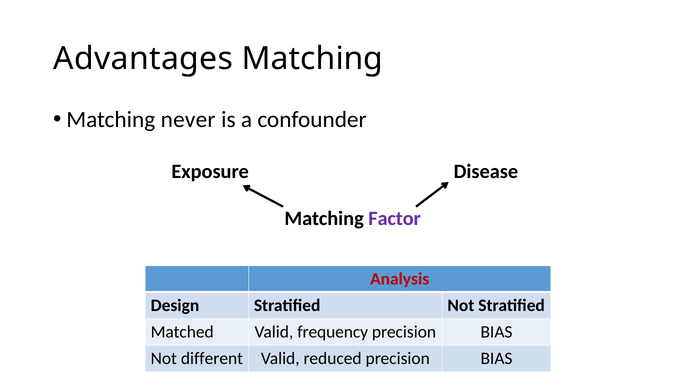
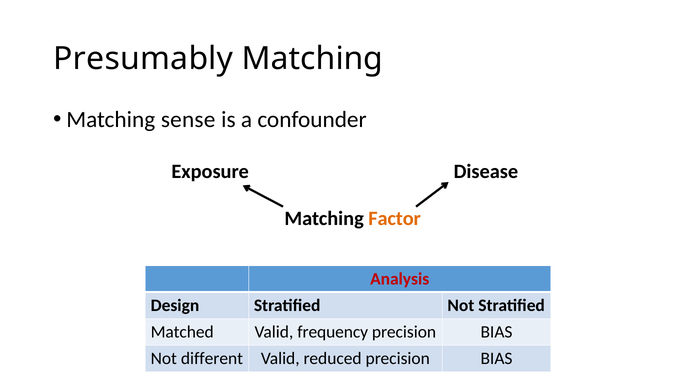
Advantages: Advantages -> Presumably
never: never -> sense
Factor colour: purple -> orange
